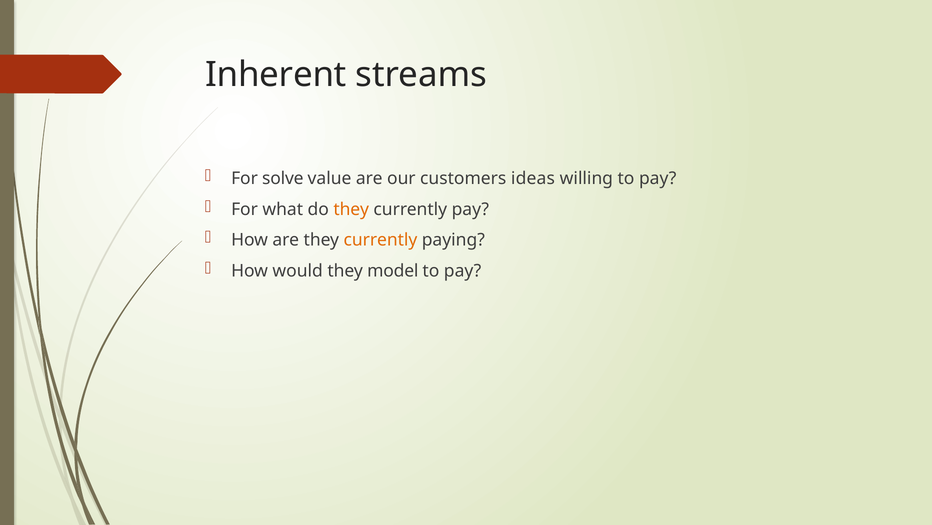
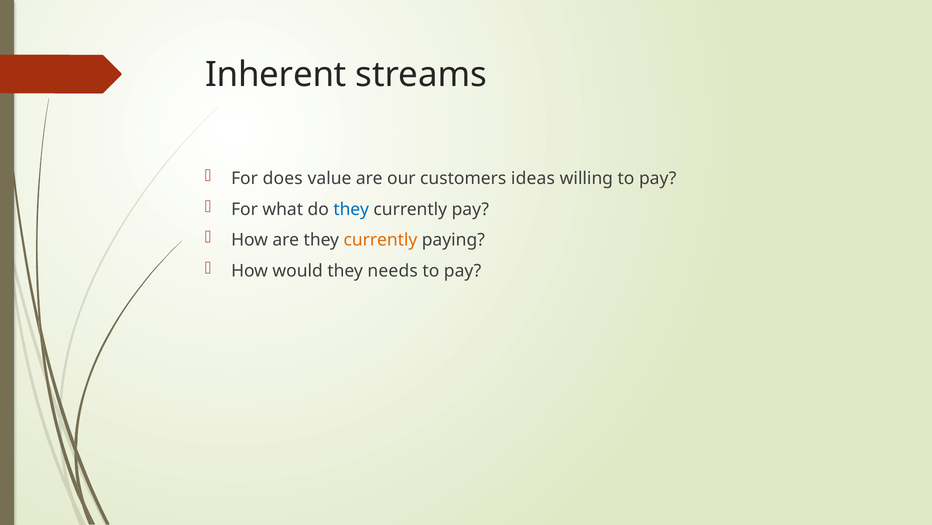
solve: solve -> does
they at (351, 209) colour: orange -> blue
model: model -> needs
